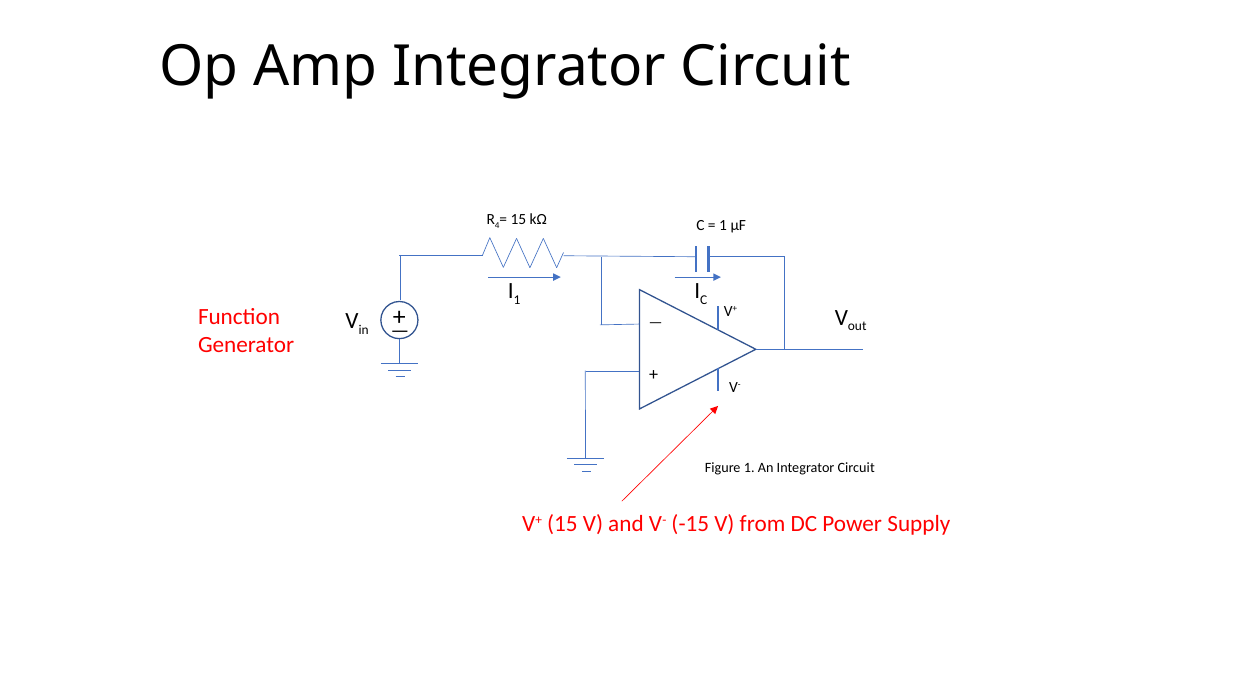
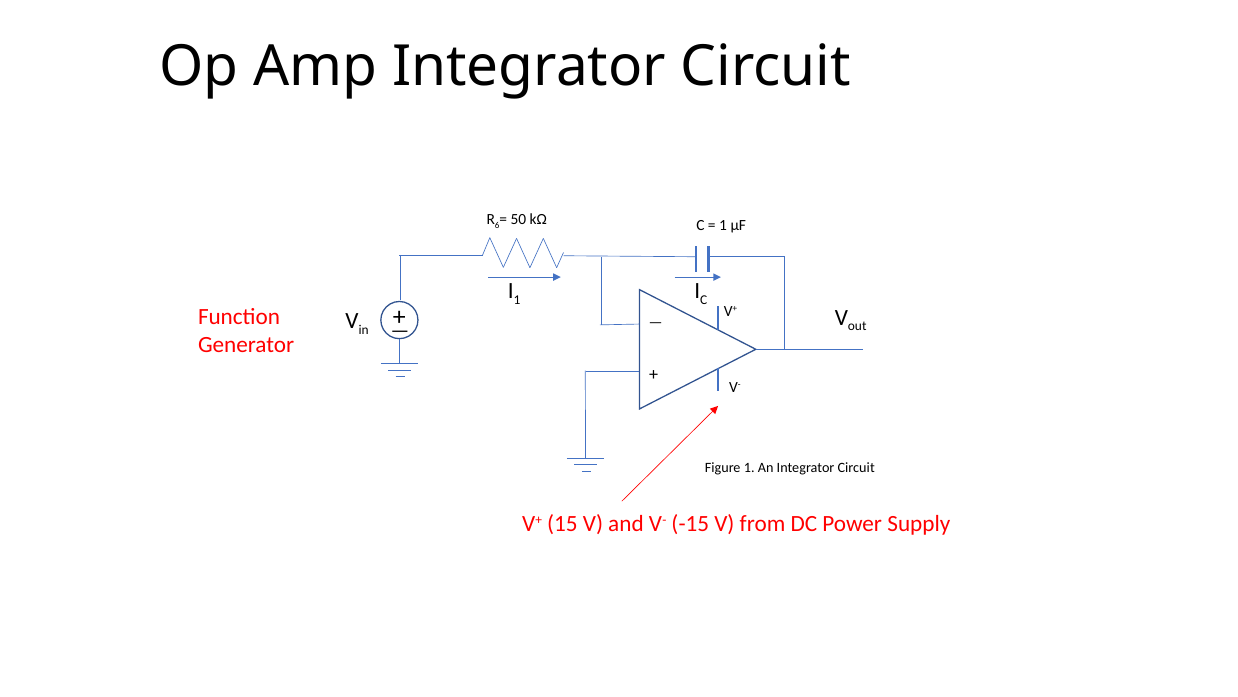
4: 4 -> 6
15 at (518, 220): 15 -> 50
